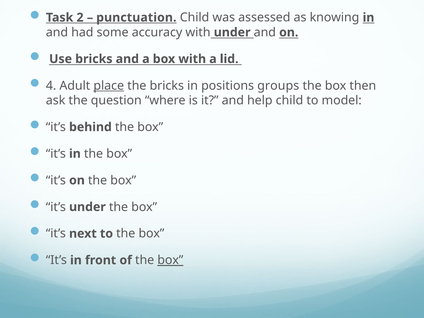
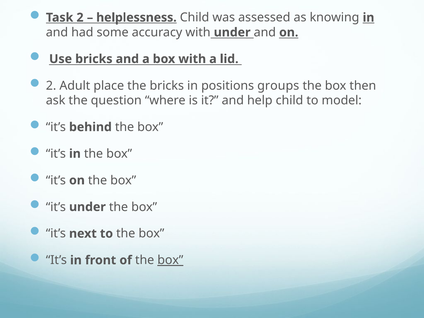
punctuation: punctuation -> helplessness
4 at (51, 86): 4 -> 2
place underline: present -> none
